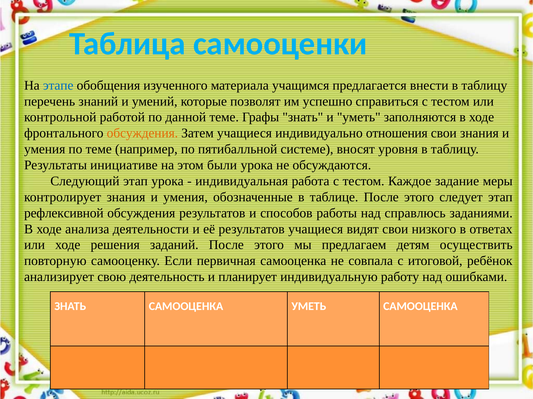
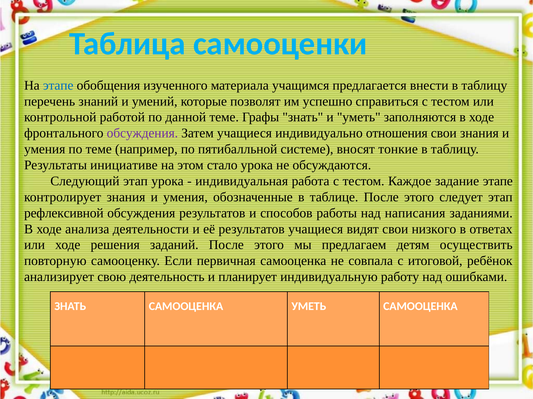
обсуждения at (142, 133) colour: orange -> purple
уровня: уровня -> тонкие
были: были -> стало
задание меры: меры -> этапе
справлюсь: справлюсь -> написания
